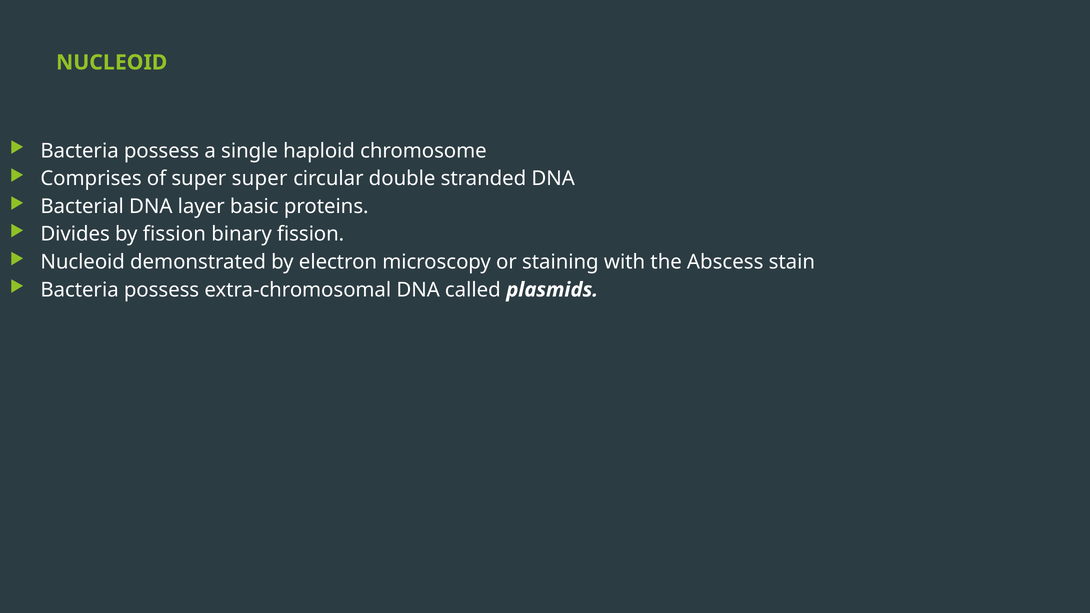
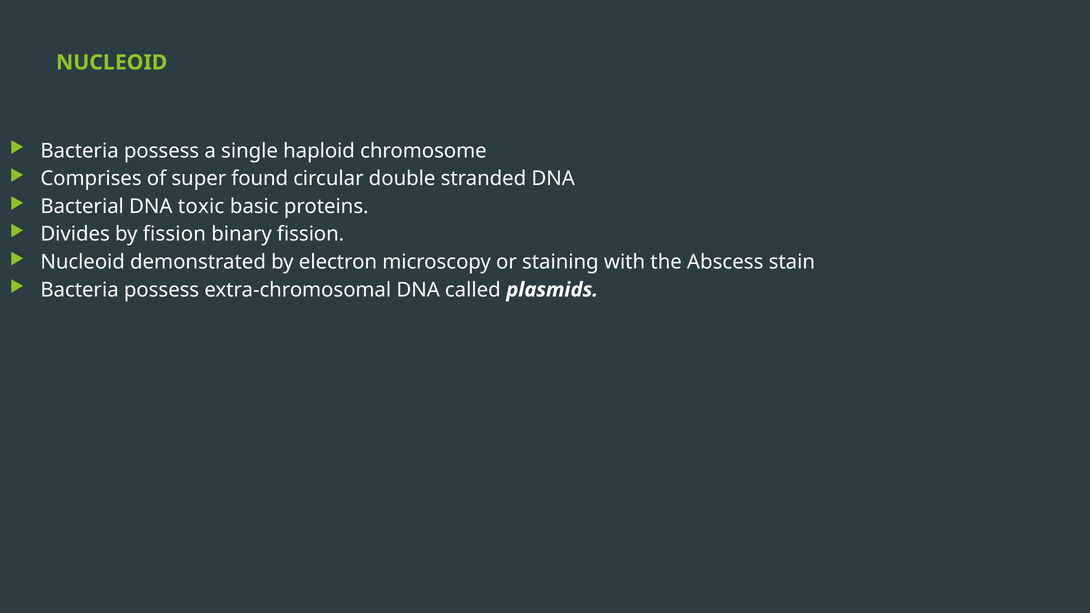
super super: super -> found
layer: layer -> toxic
